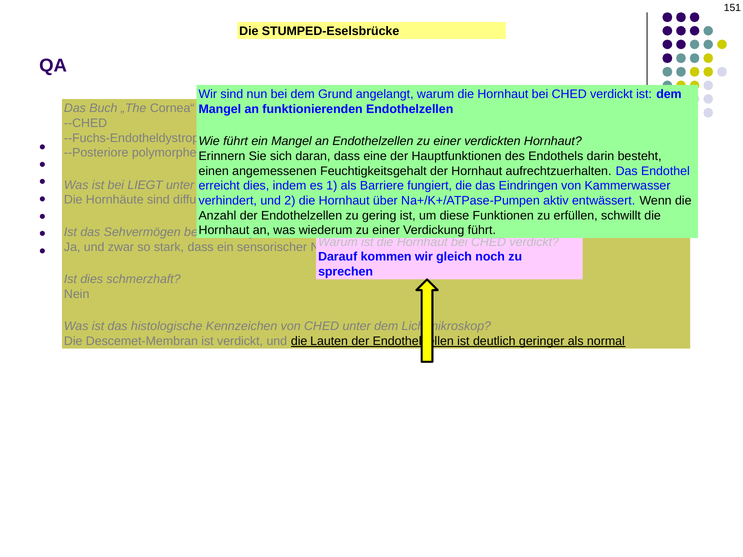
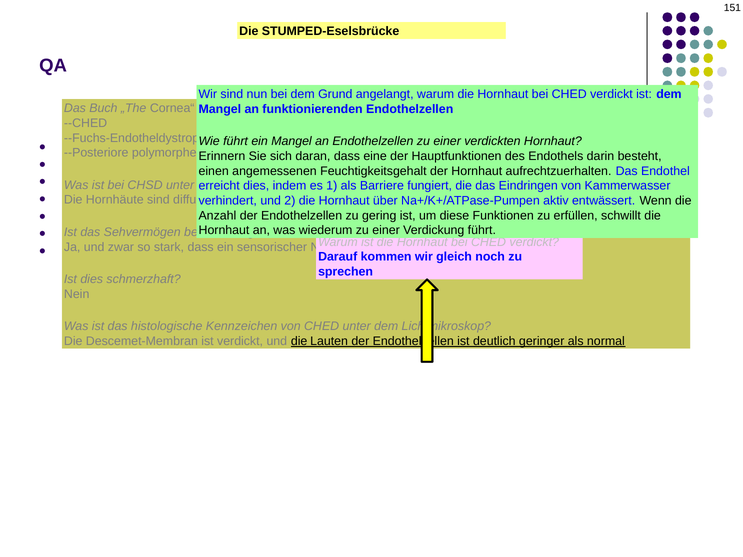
LIEGT: LIEGT -> CHSD
